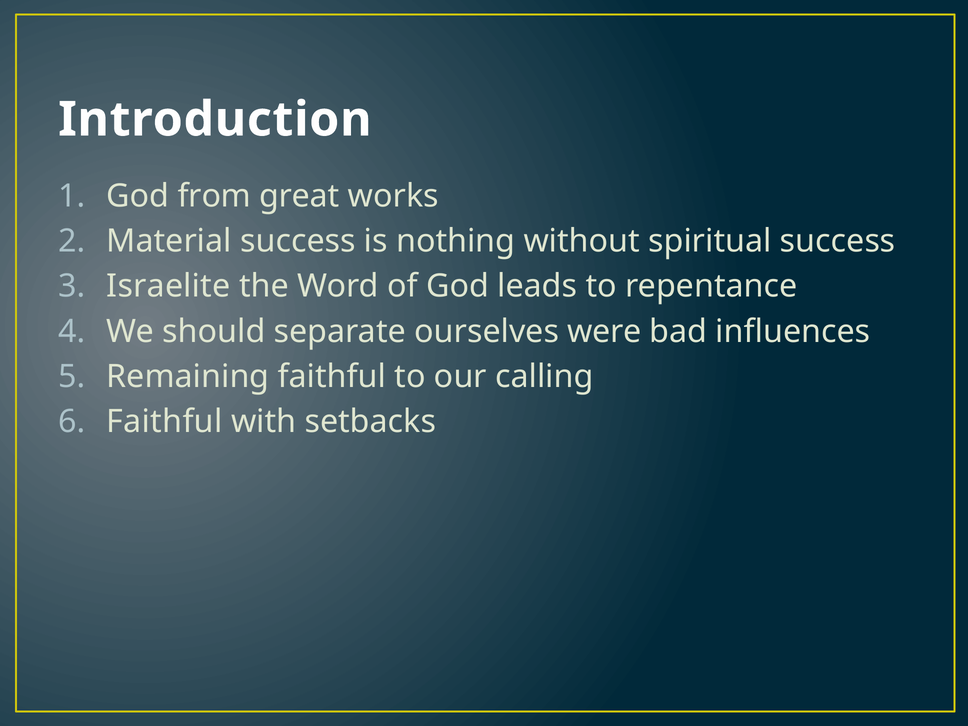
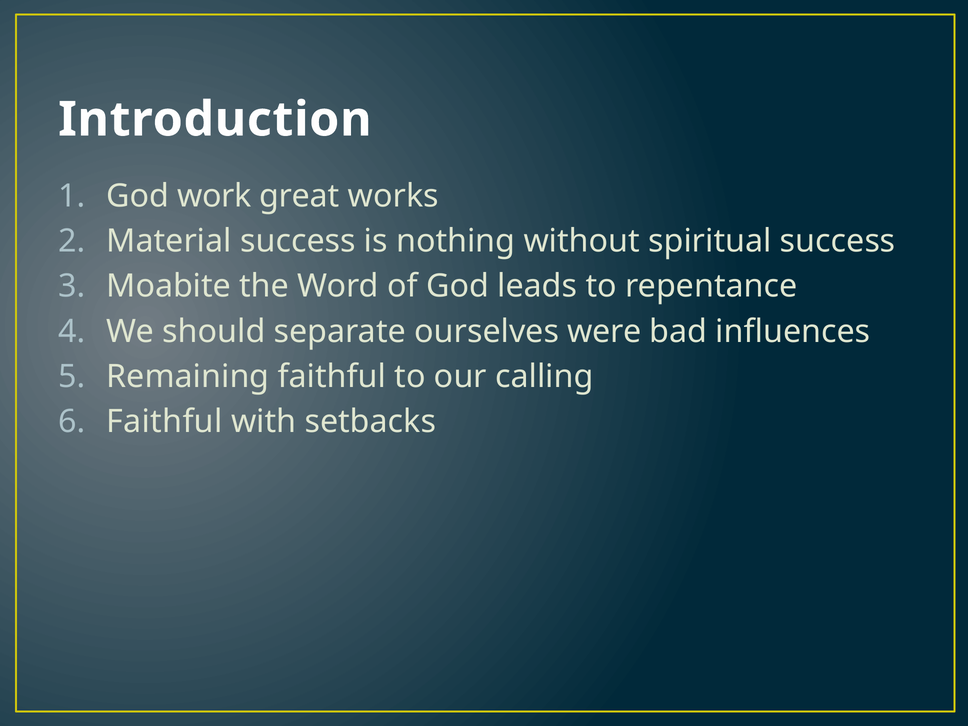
from: from -> work
Israelite: Israelite -> Moabite
